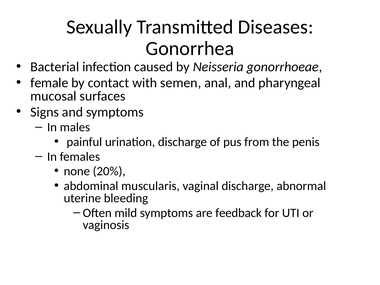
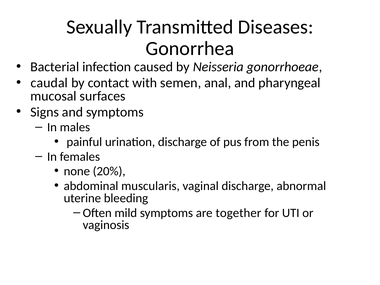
female: female -> caudal
feedback: feedback -> together
